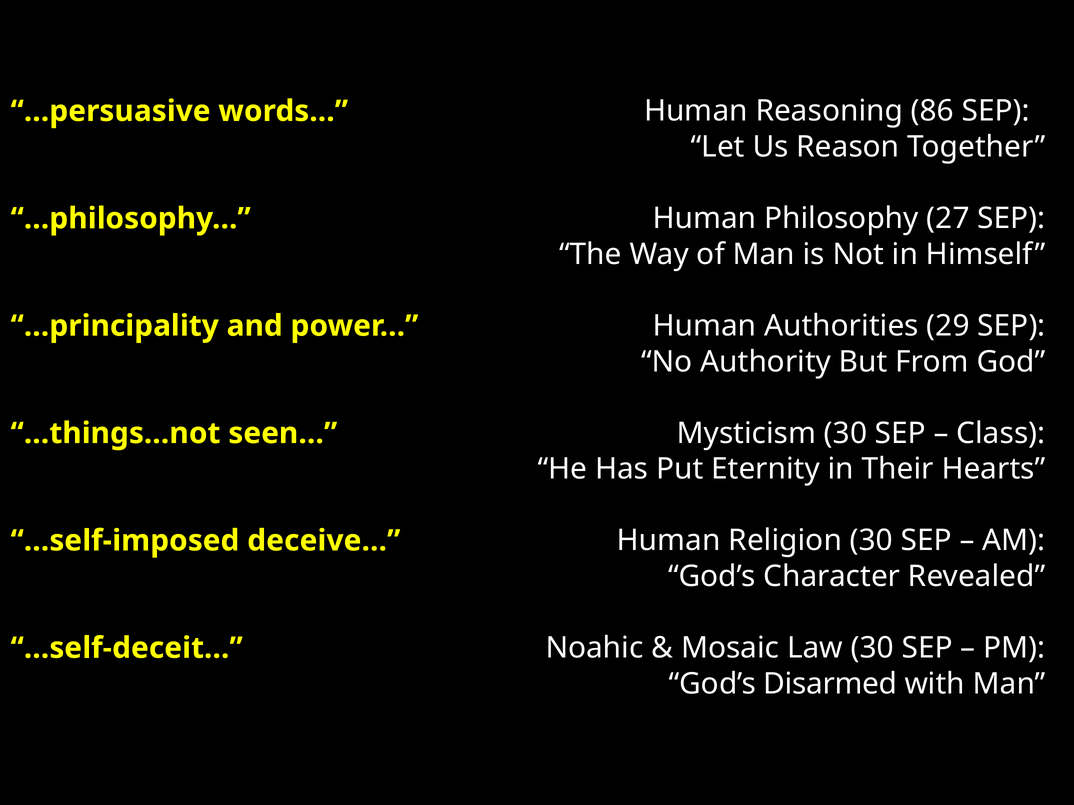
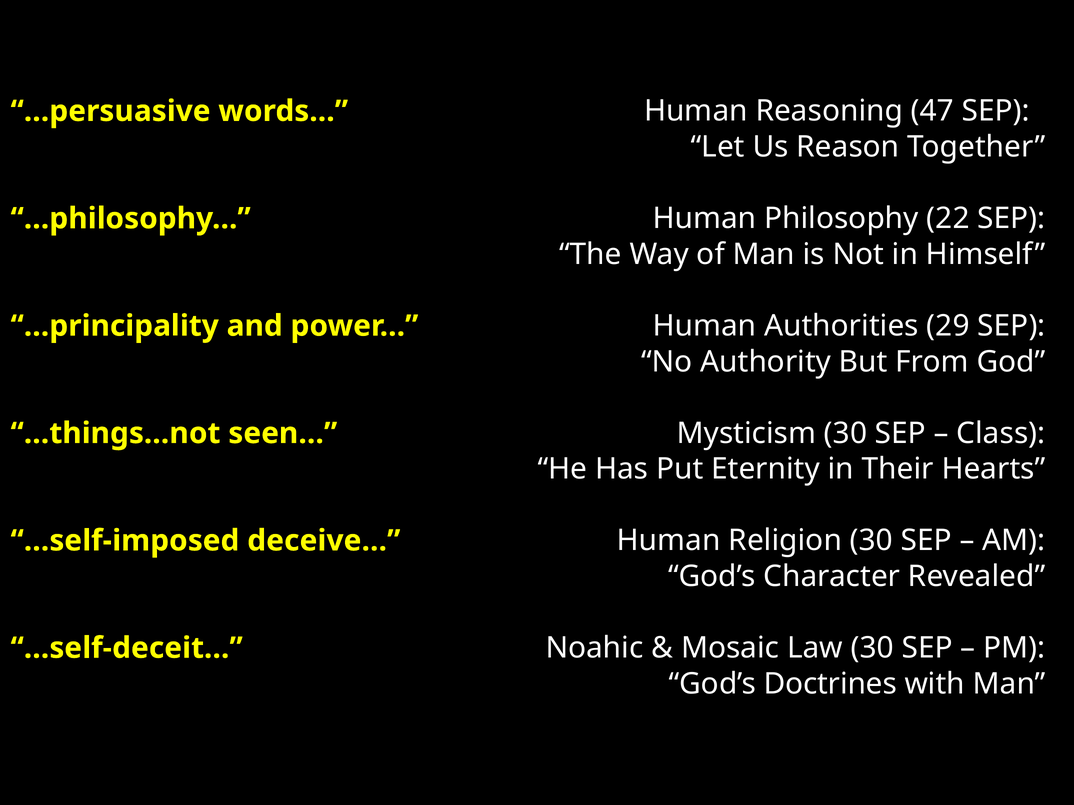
86: 86 -> 47
27: 27 -> 22
Disarmed: Disarmed -> Doctrines
